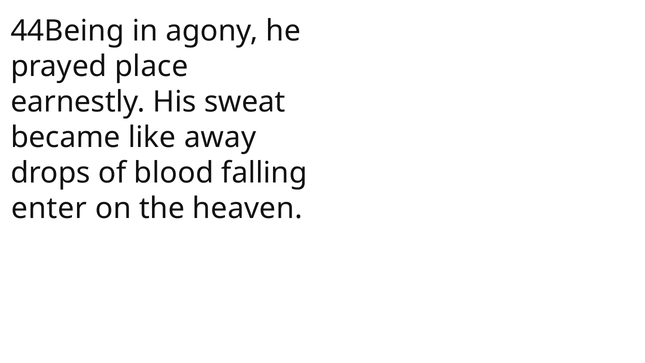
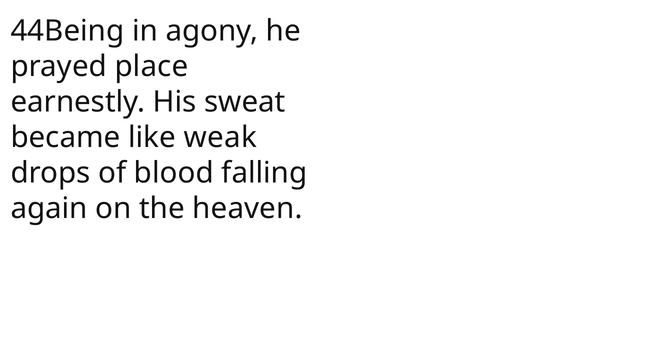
away: away -> weak
enter: enter -> again
